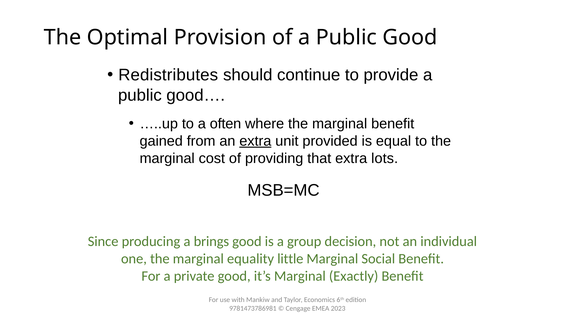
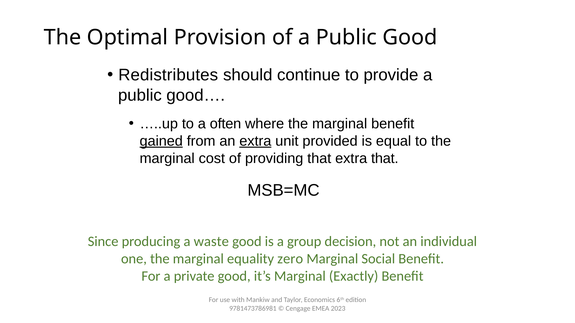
gained underline: none -> present
extra lots: lots -> that
brings: brings -> waste
little: little -> zero
